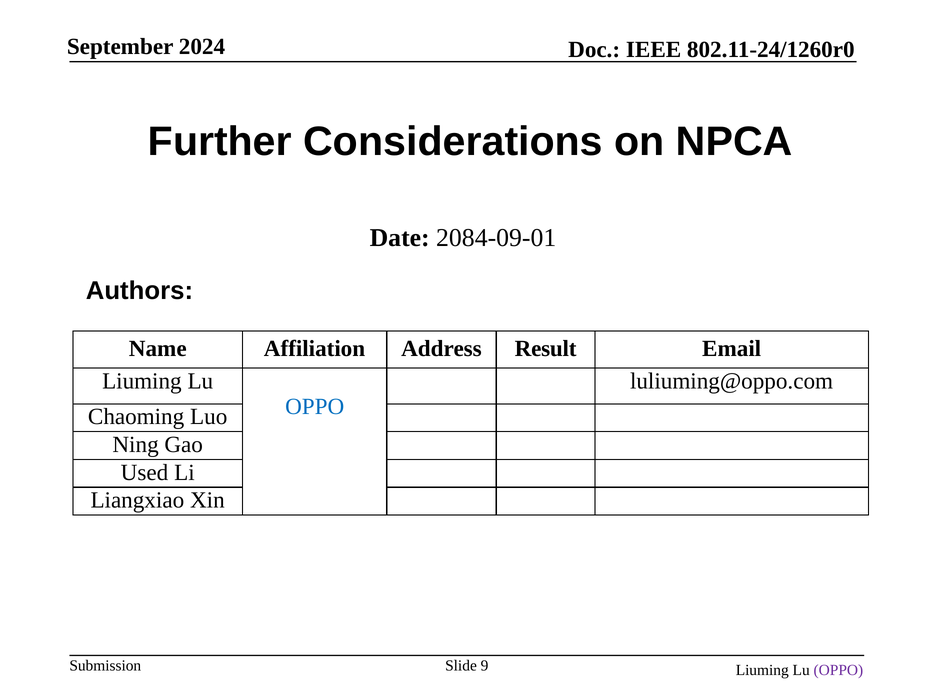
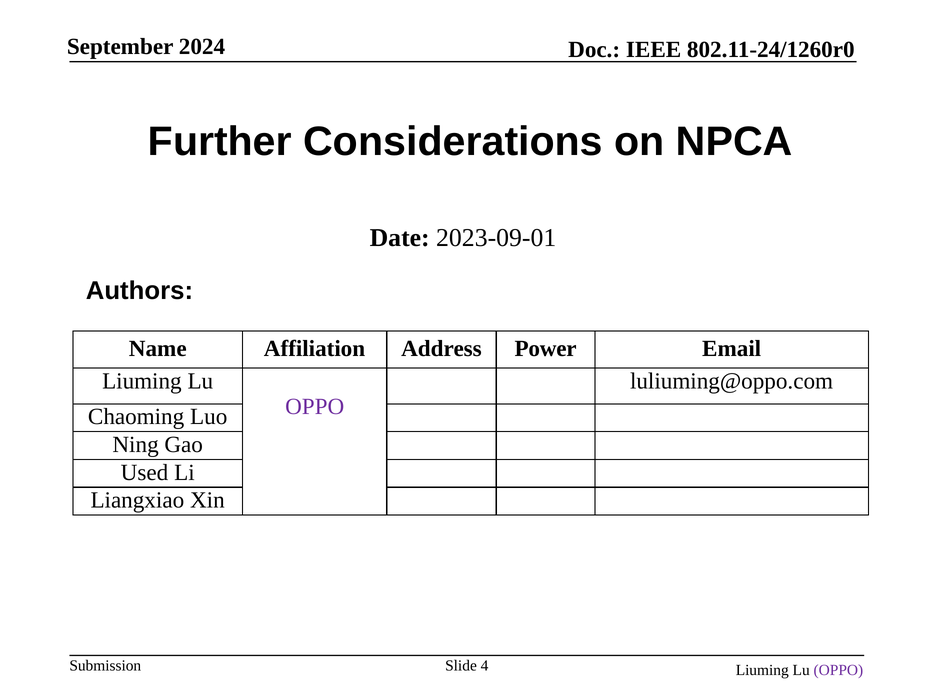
2084-09-01: 2084-09-01 -> 2023-09-01
Result: Result -> Power
OPPO at (315, 407) colour: blue -> purple
9: 9 -> 4
